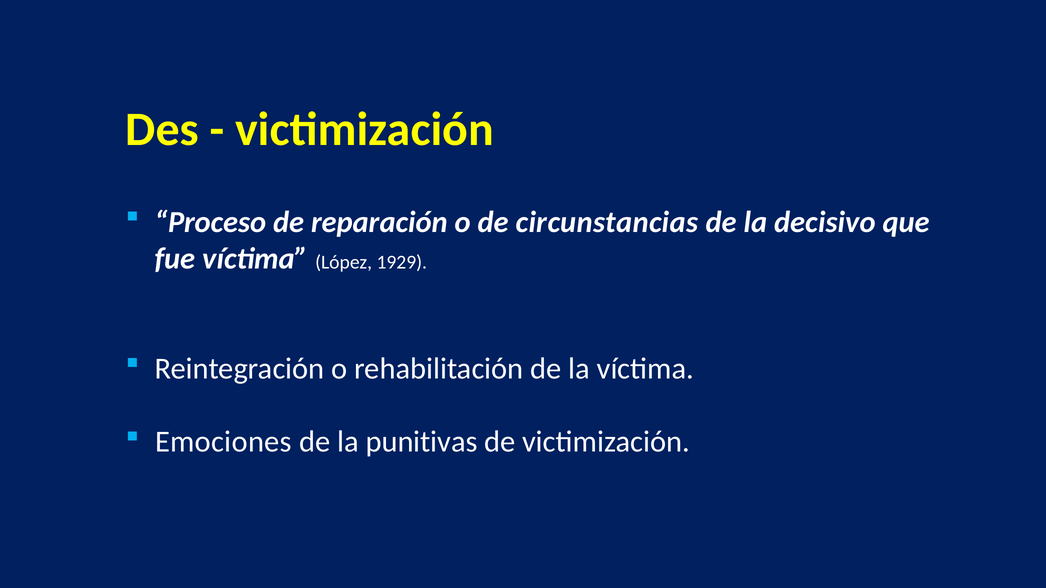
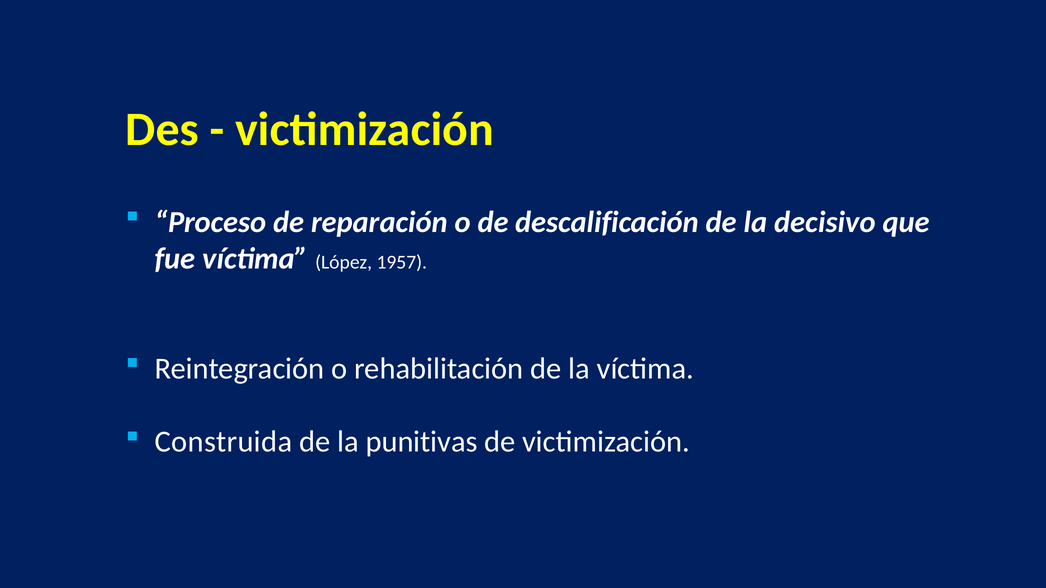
circunstancias: circunstancias -> descalificación
1929: 1929 -> 1957
Emociones: Emociones -> Construida
